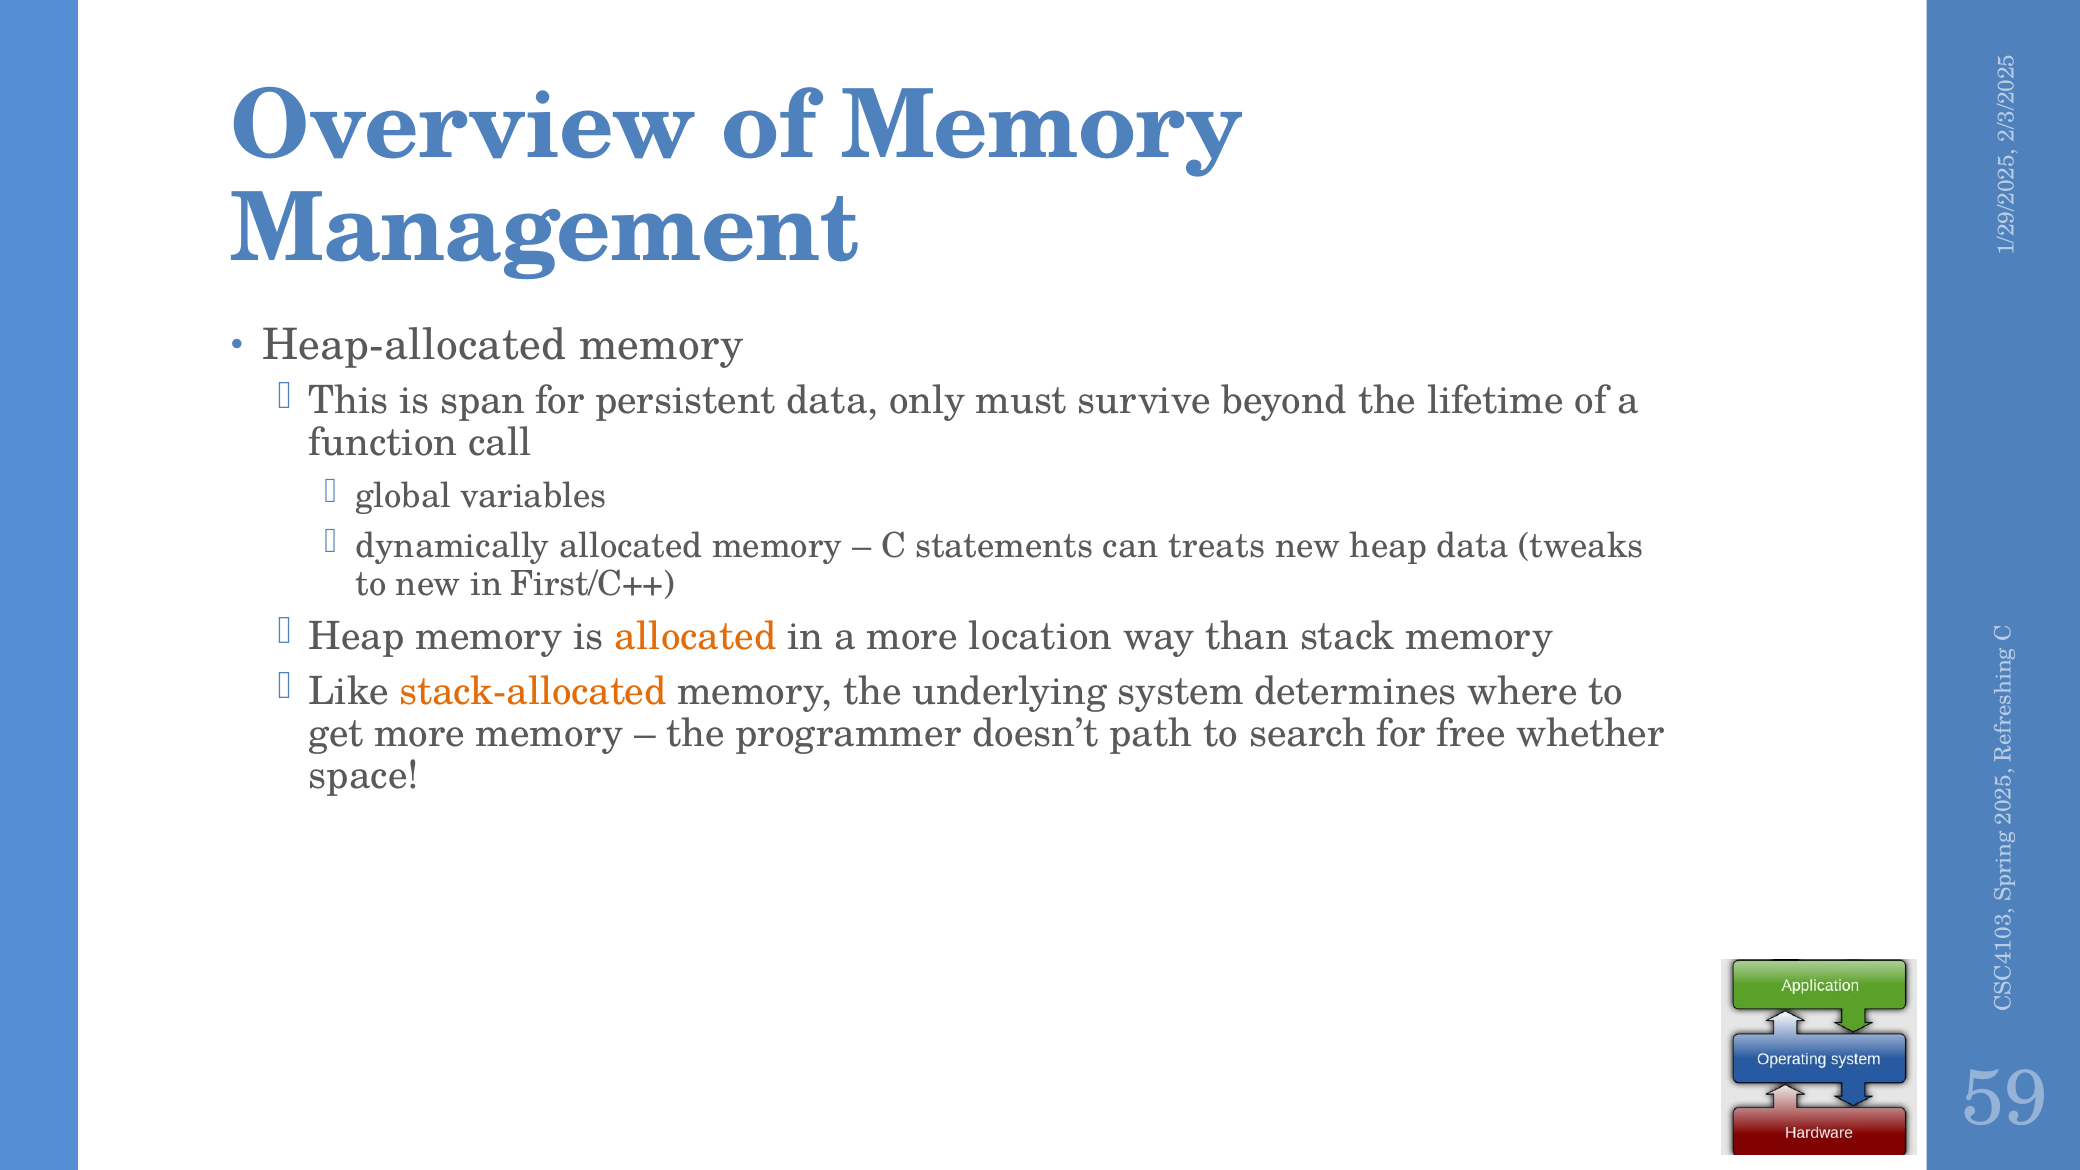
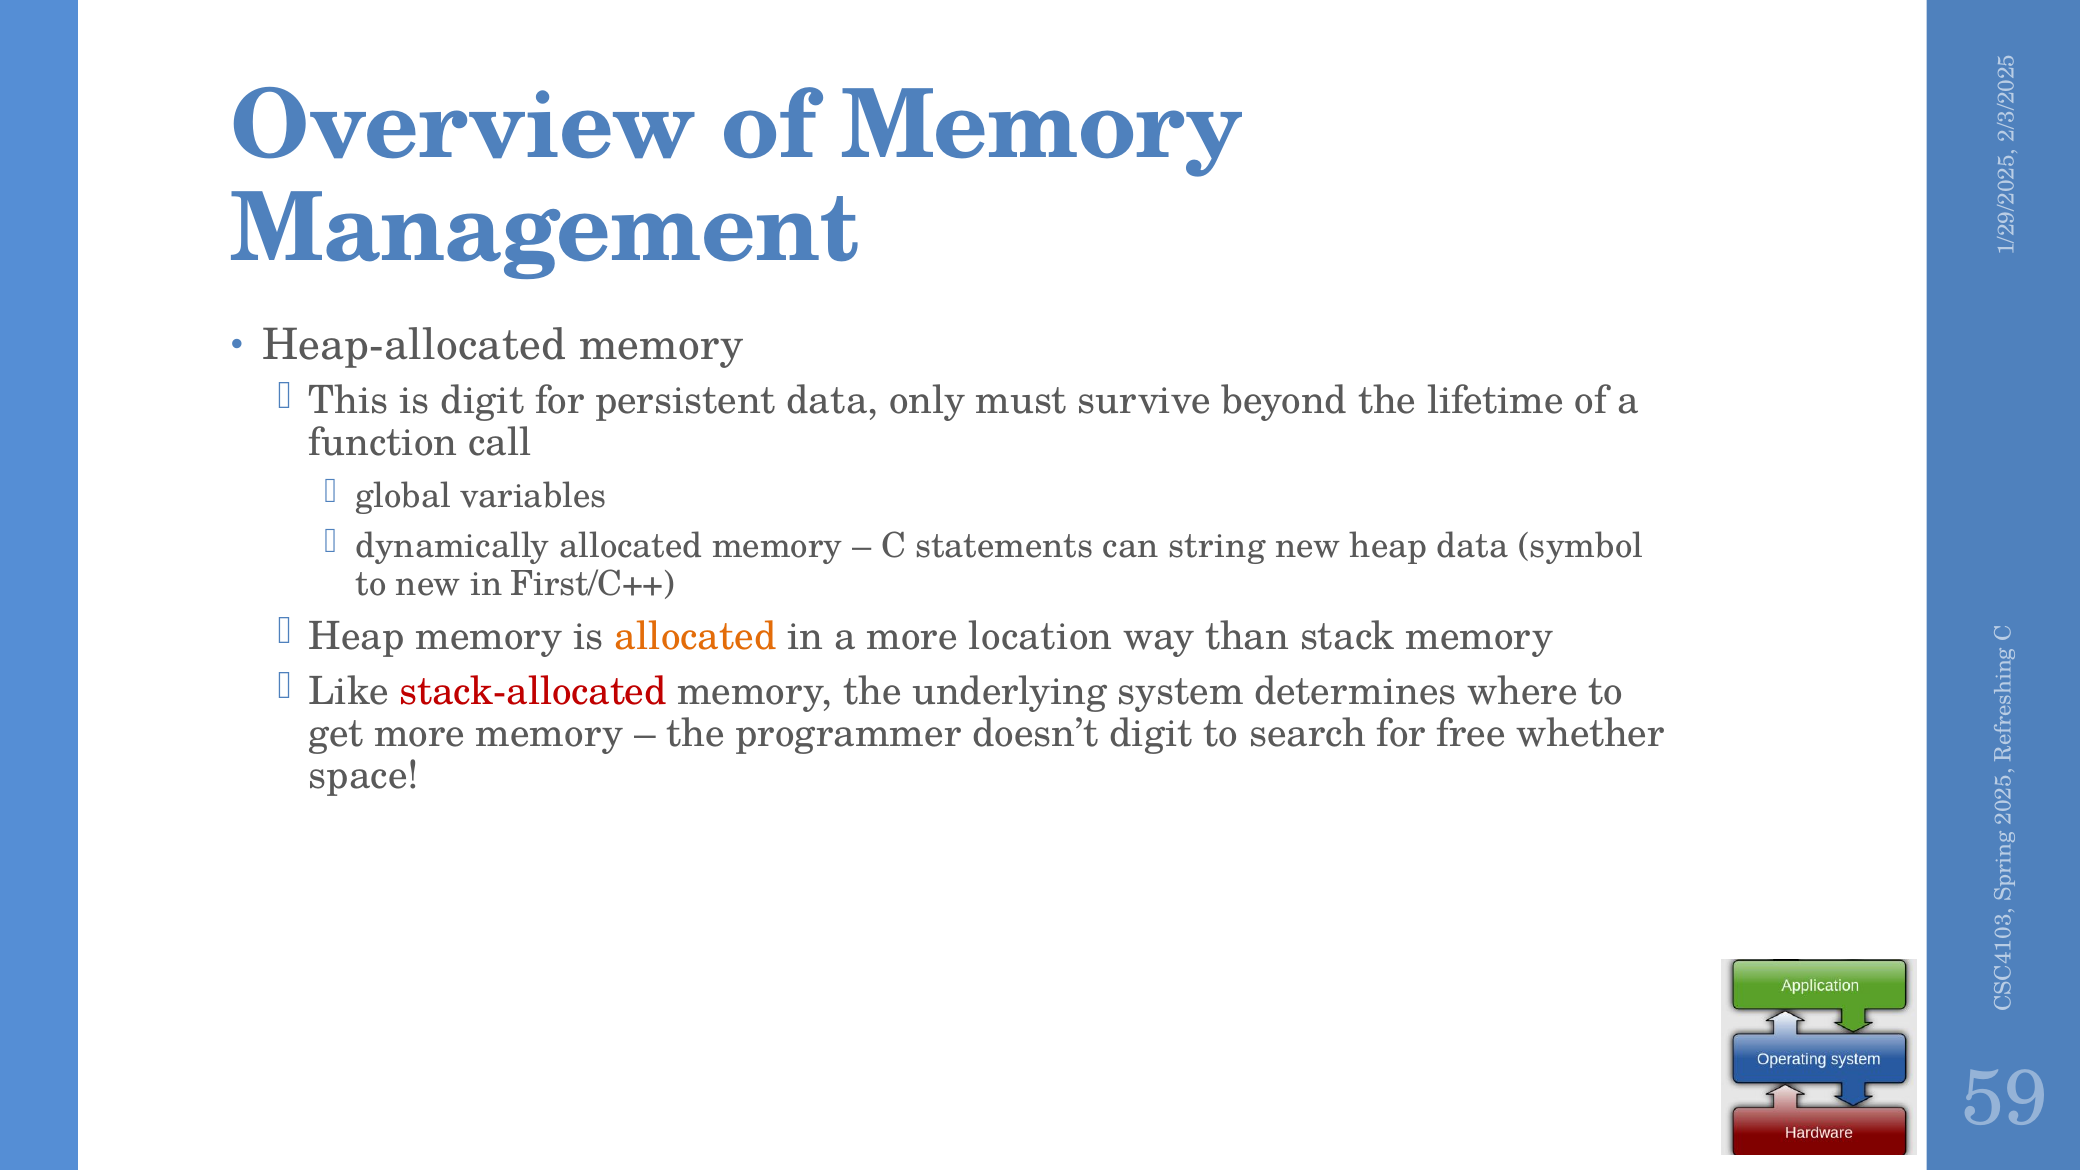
is span: span -> digit
treats: treats -> string
tweaks: tweaks -> symbol
stack-allocated colour: orange -> red
doesn’t path: path -> digit
